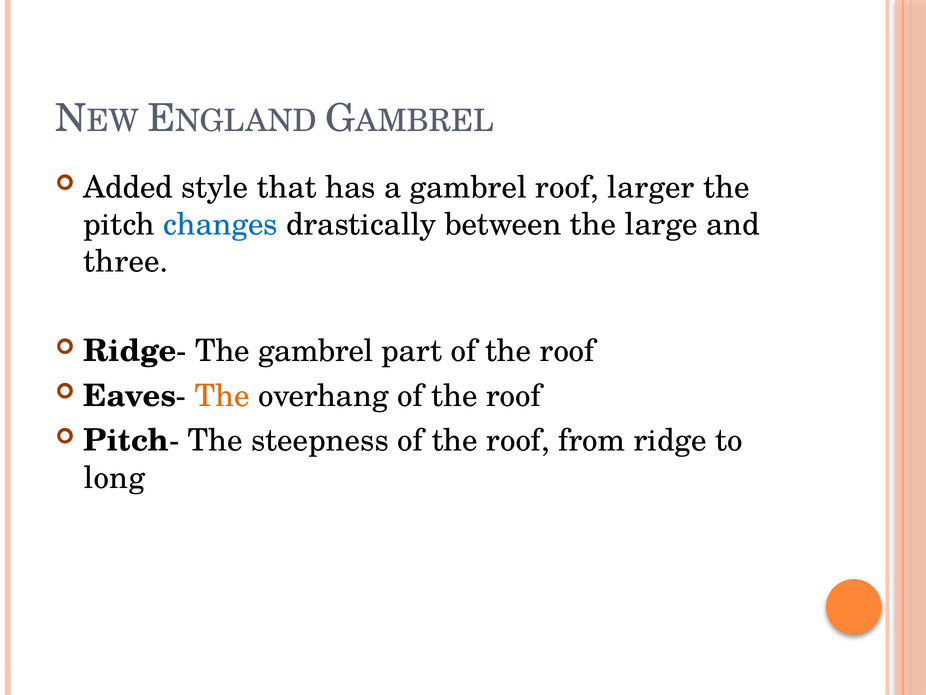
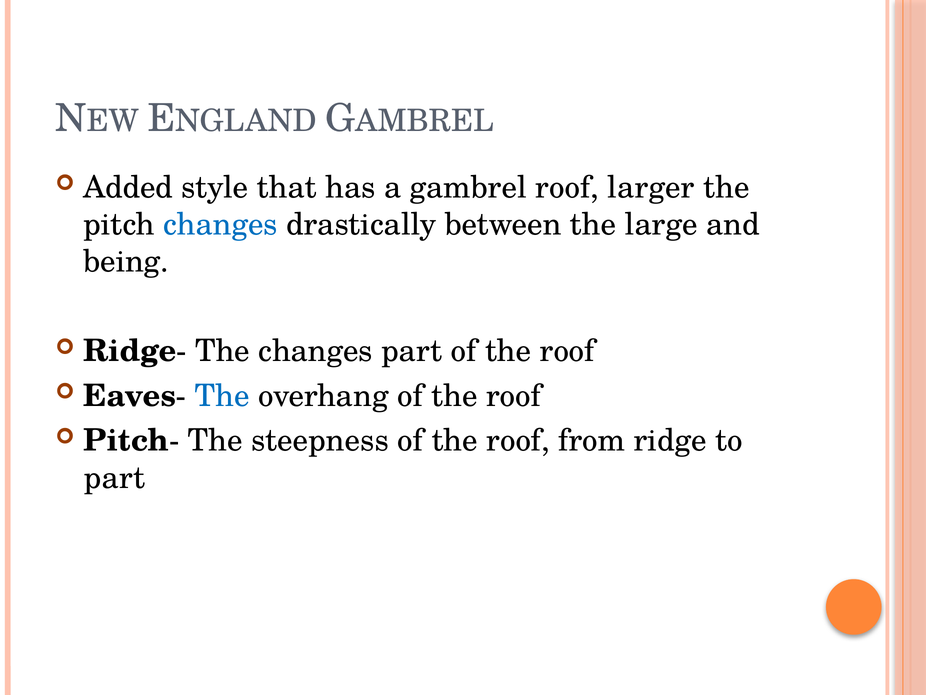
three: three -> being
The gambrel: gambrel -> changes
The at (222, 396) colour: orange -> blue
long at (114, 477): long -> part
